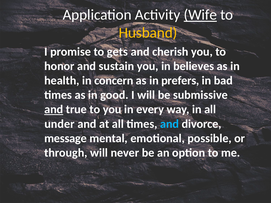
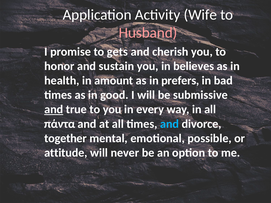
Wife underline: present -> none
Husband colour: yellow -> pink
concern: concern -> amount
under: under -> πάντα
message: message -> together
through: through -> attitude
